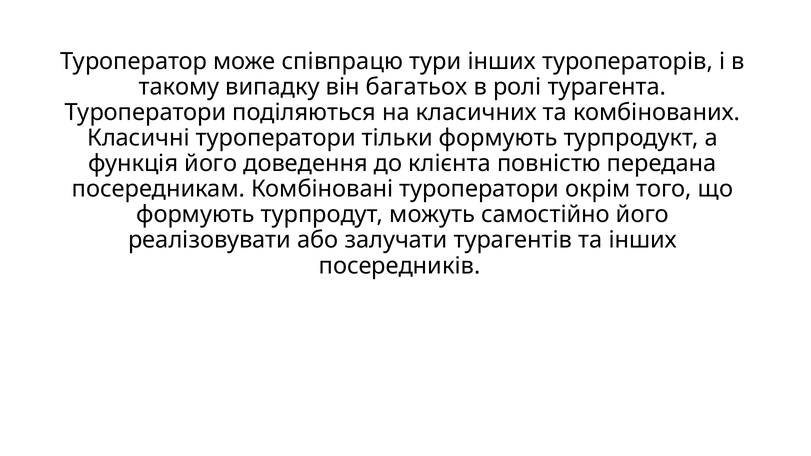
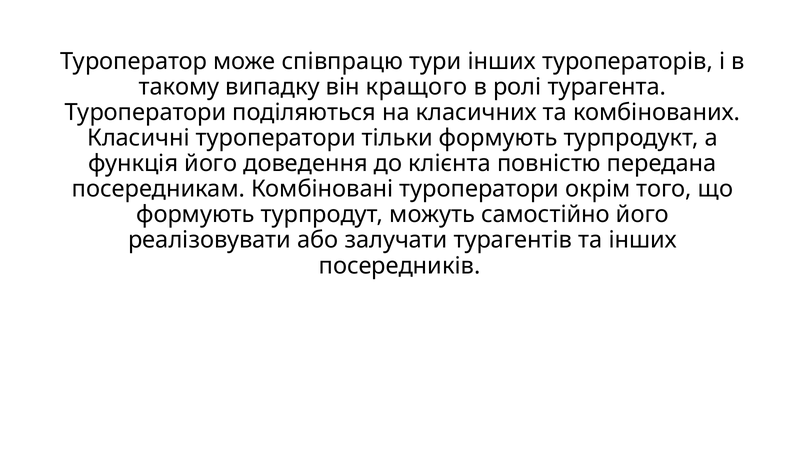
багатьох: багатьох -> кращого
